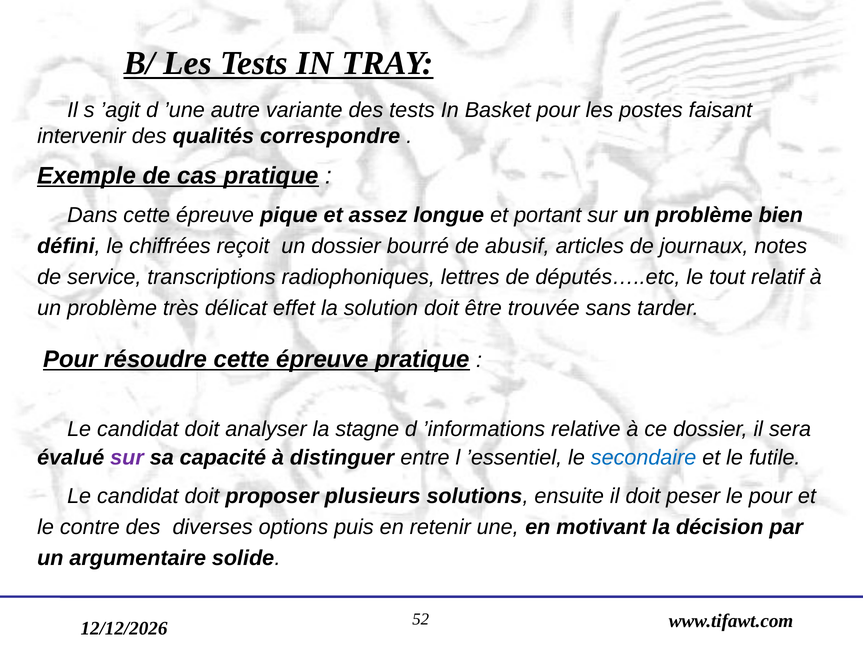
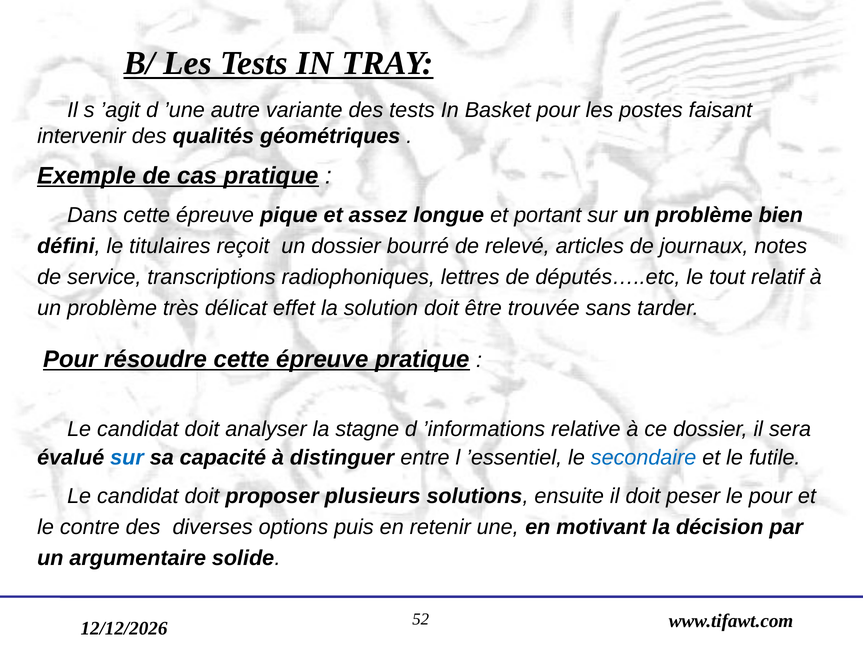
correspondre: correspondre -> géométriques
chiffrées: chiffrées -> titulaires
abusif: abusif -> relevé
sur at (127, 458) colour: purple -> blue
